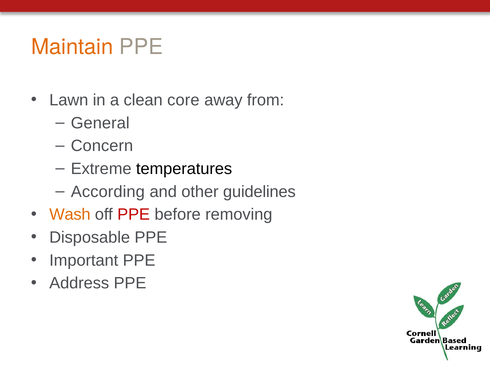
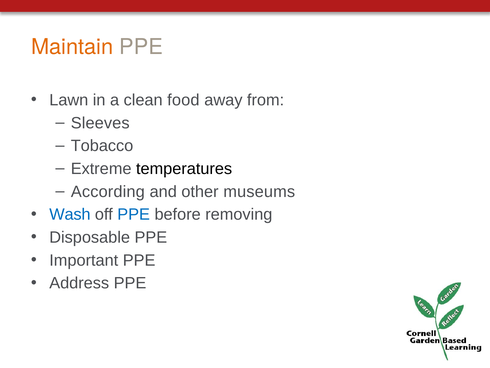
core: core -> food
General: General -> Sleeves
Concern: Concern -> Tobacco
guidelines: guidelines -> museums
Wash colour: orange -> blue
PPE at (134, 214) colour: red -> blue
